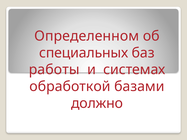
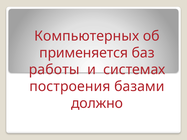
Определенном: Определенном -> Компьютерных
специальных: специальных -> применяется
обработкой: обработкой -> построения
